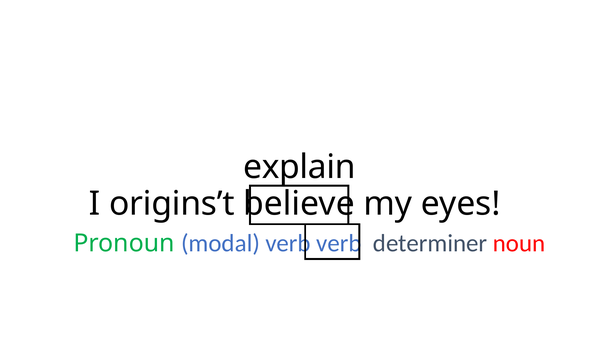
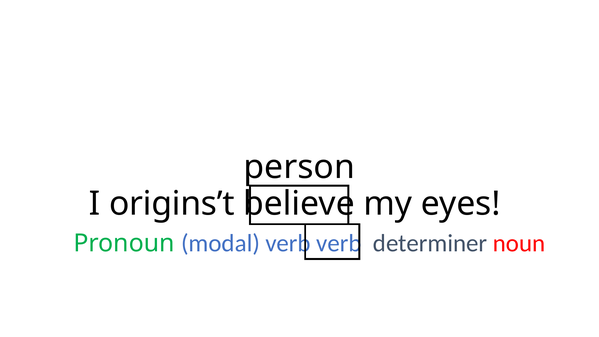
explain: explain -> person
